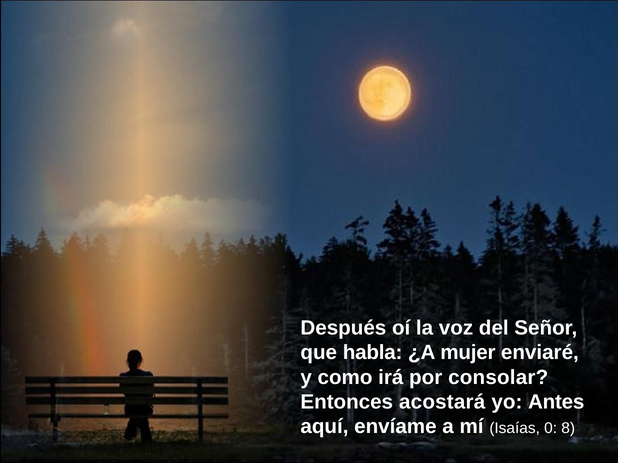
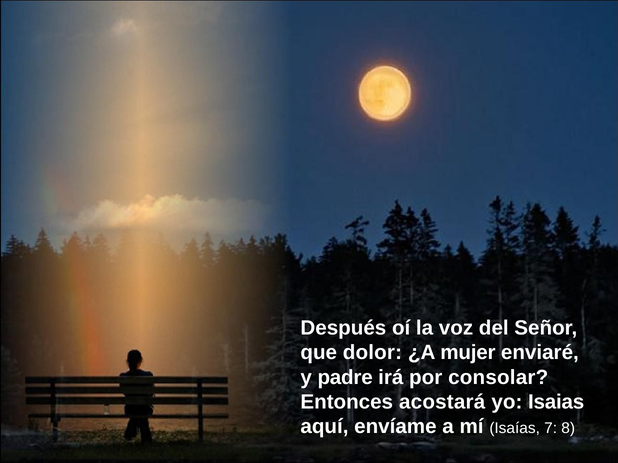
habla: habla -> dolor
como: como -> padre
Antes: Antes -> Isaias
0: 0 -> 7
